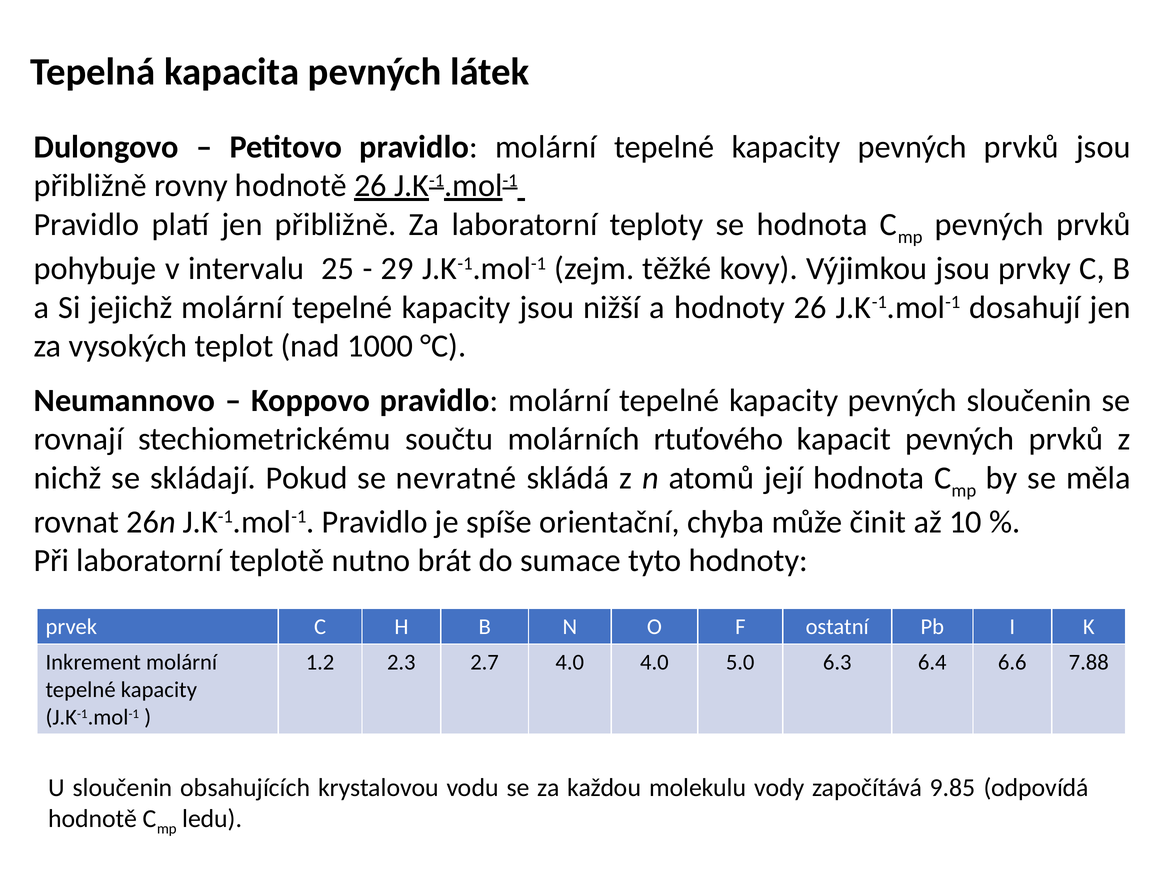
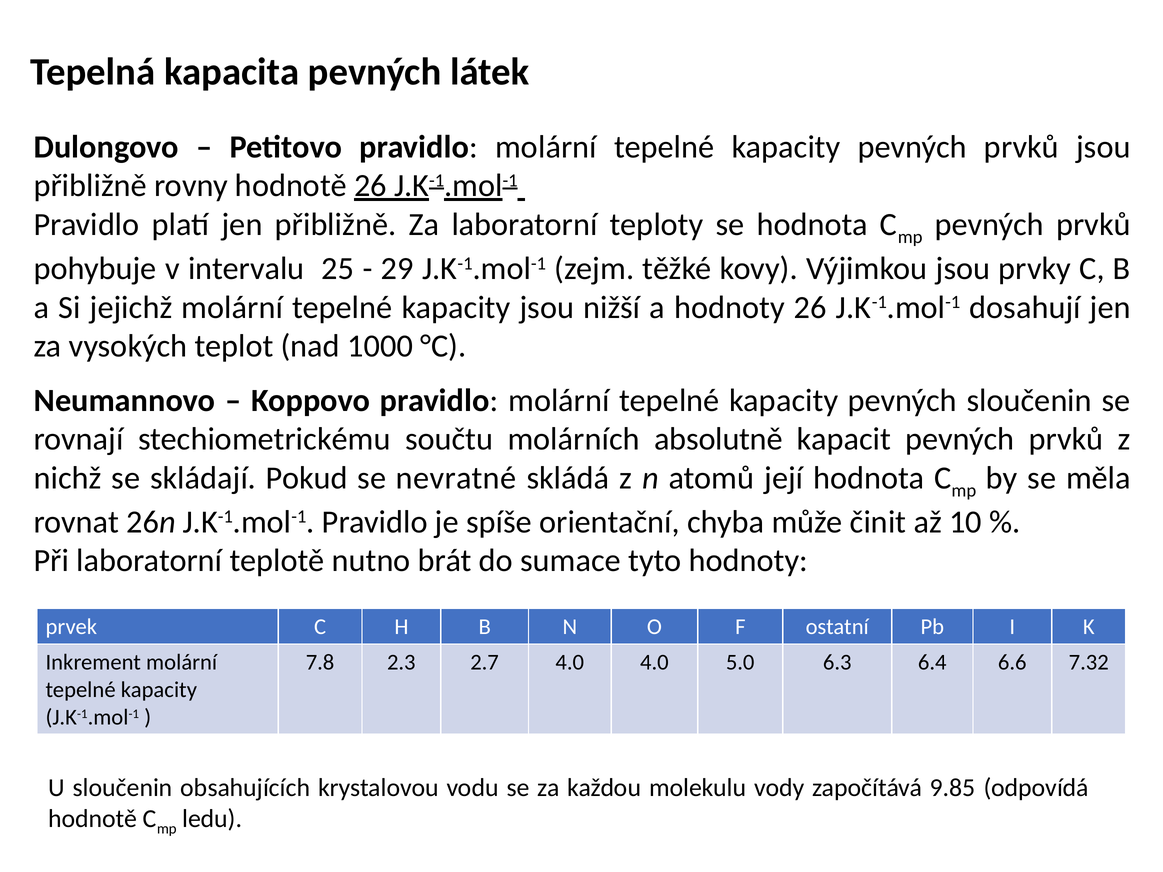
rtuťového: rtuťového -> absolutně
1.2: 1.2 -> 7.8
7.88: 7.88 -> 7.32
